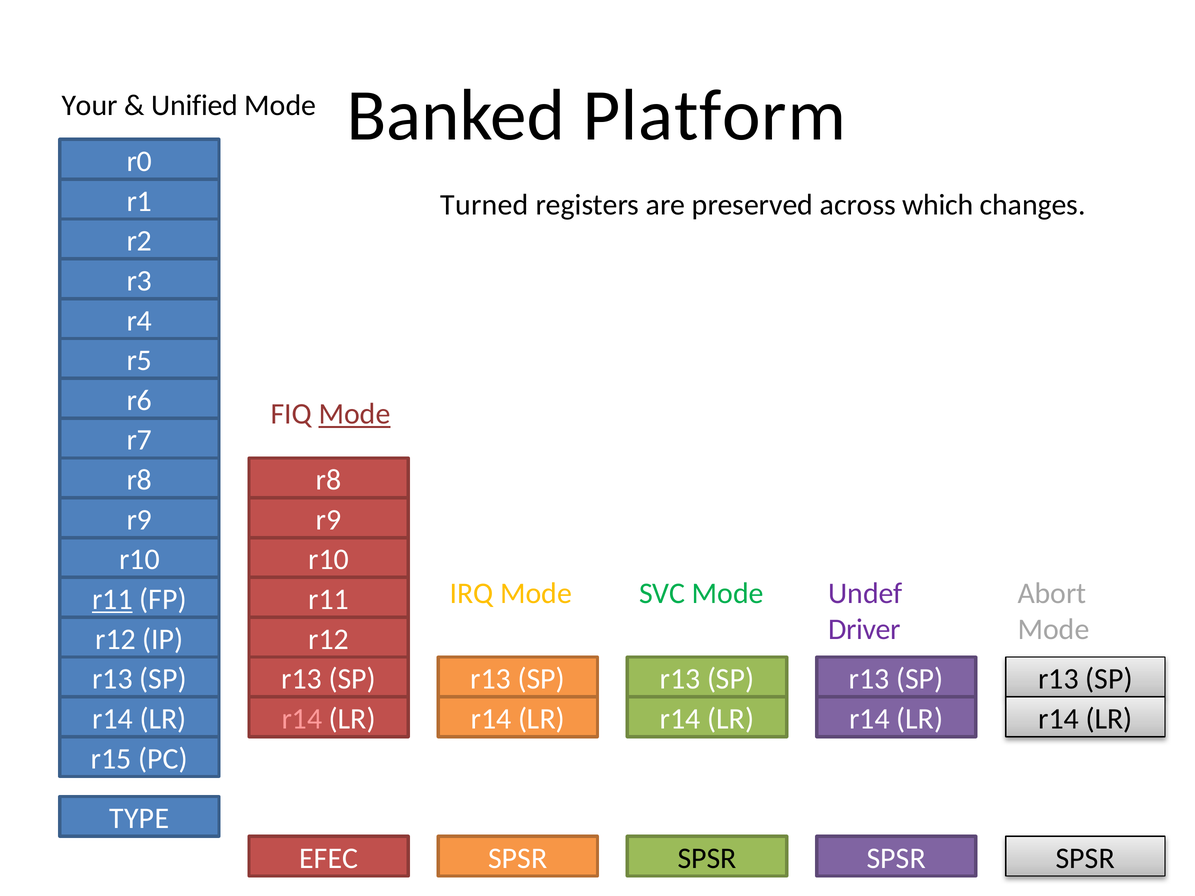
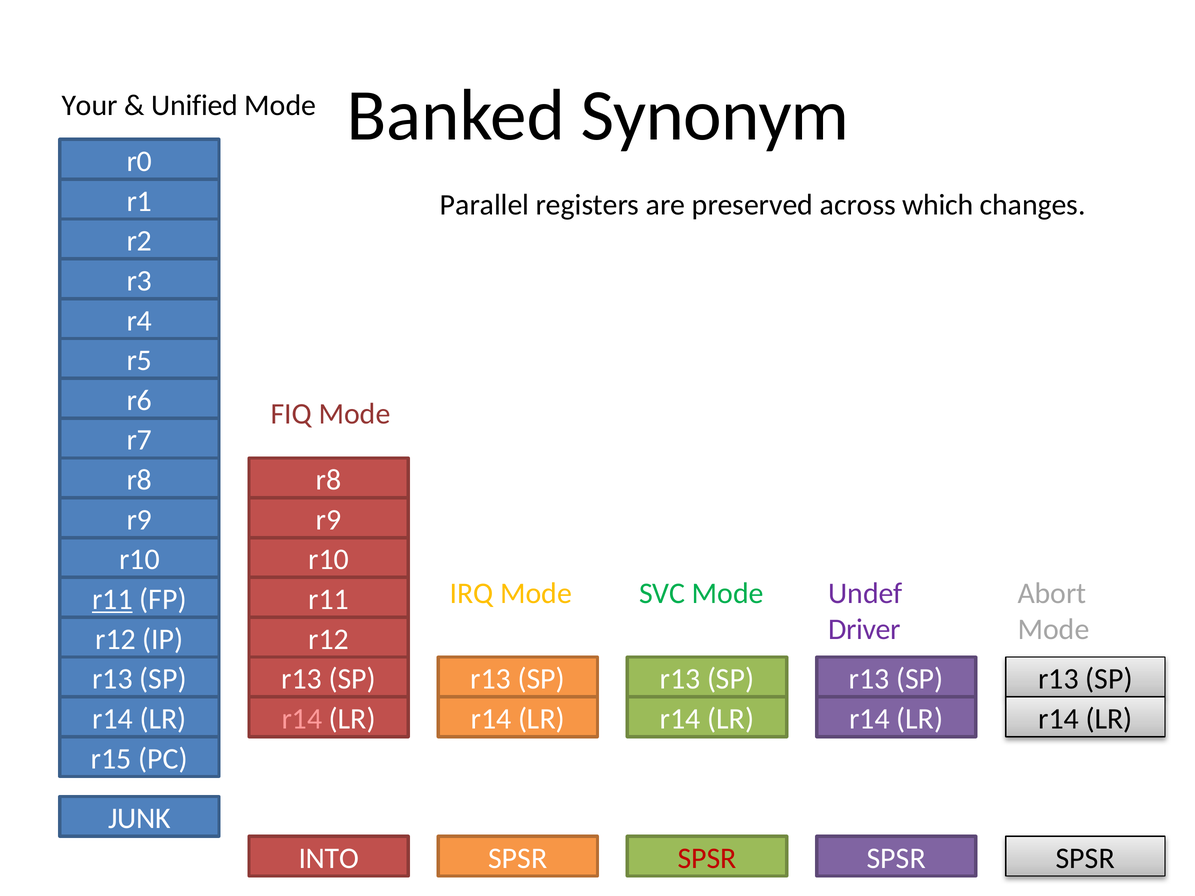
Platform: Platform -> Synonym
Turned: Turned -> Parallel
Mode at (355, 414) underline: present -> none
TYPE: TYPE -> JUNK
EFEC: EFEC -> INTO
SPSR at (707, 858) colour: black -> red
